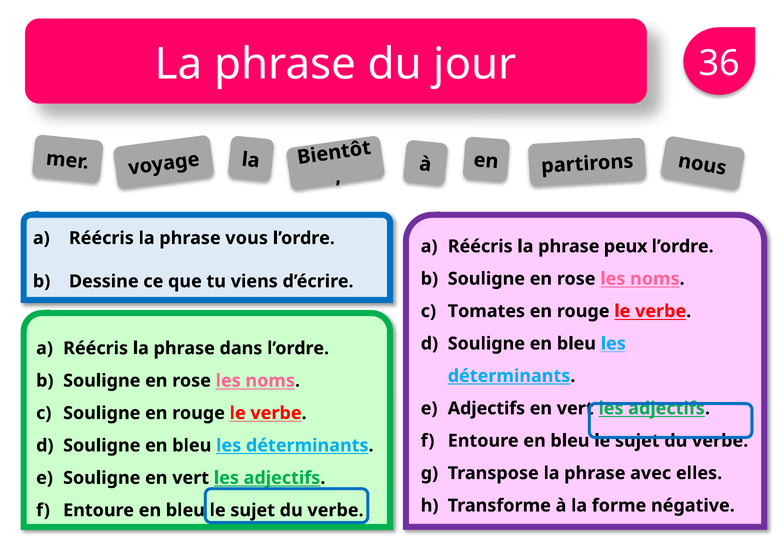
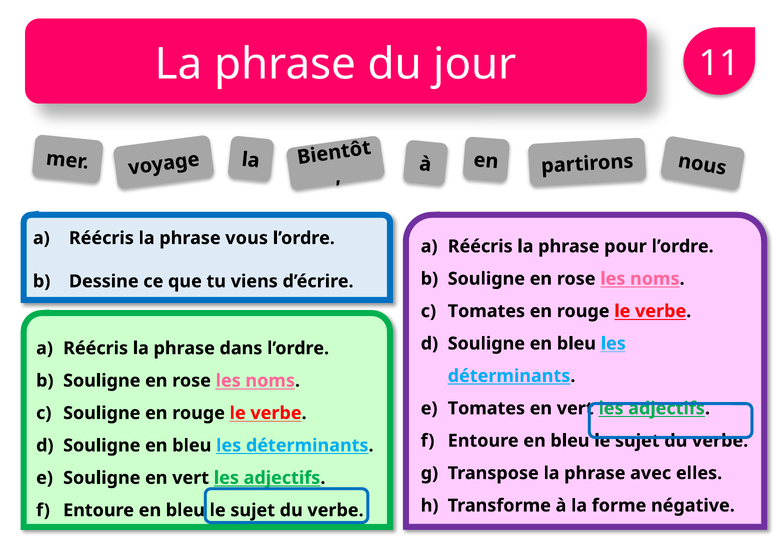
36: 36 -> 11
peux: peux -> pour
Adjectifs at (486, 408): Adjectifs -> Tomates
